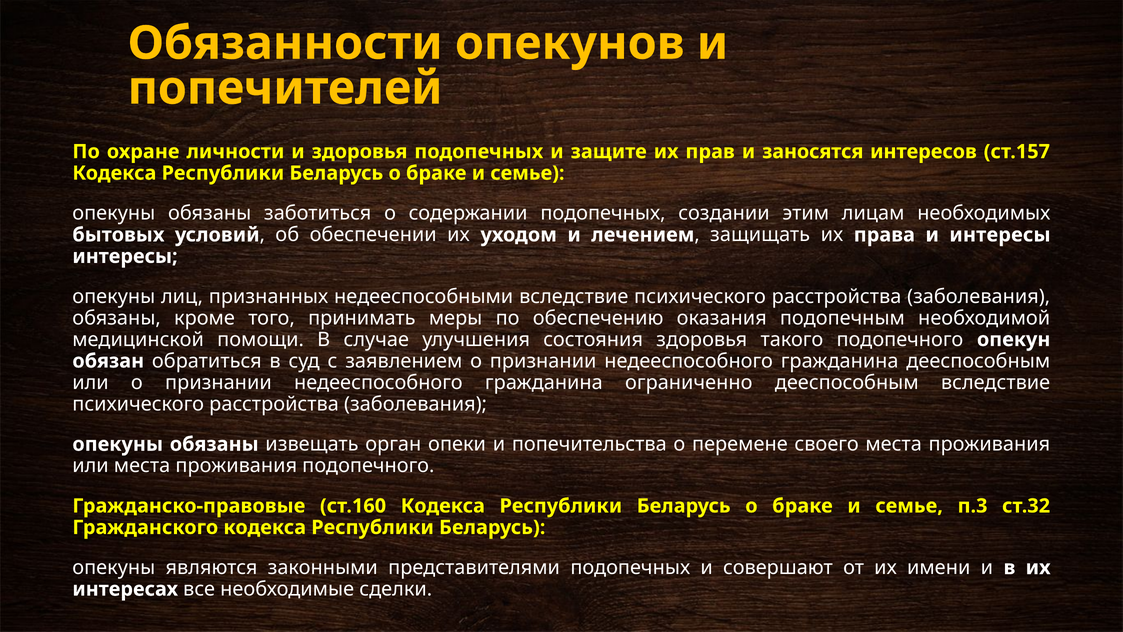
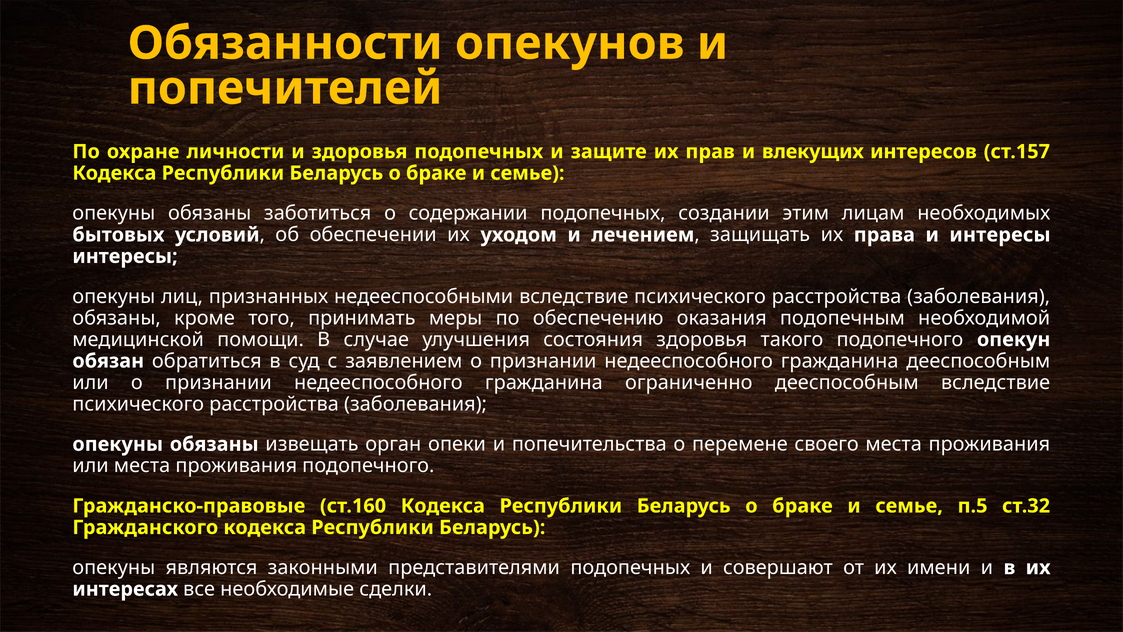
заносятся: заносятся -> влекущих
п.3: п.3 -> п.5
